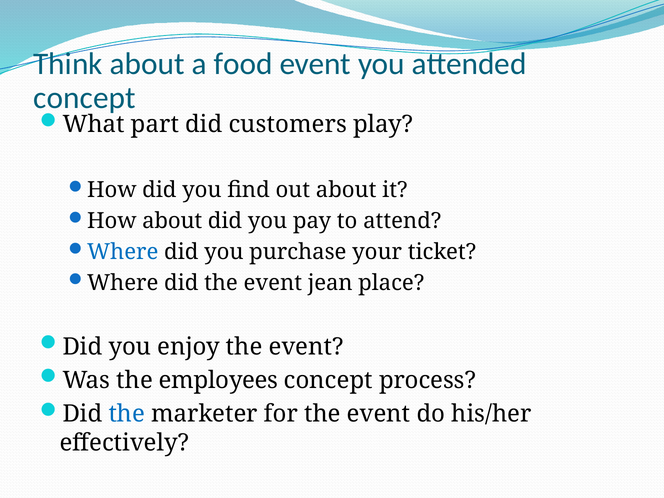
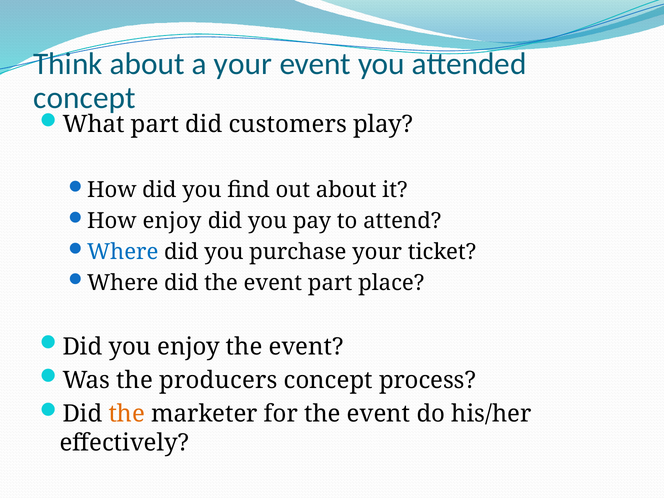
a food: food -> your
How about: about -> enjoy
event jean: jean -> part
employees: employees -> producers
the at (127, 414) colour: blue -> orange
